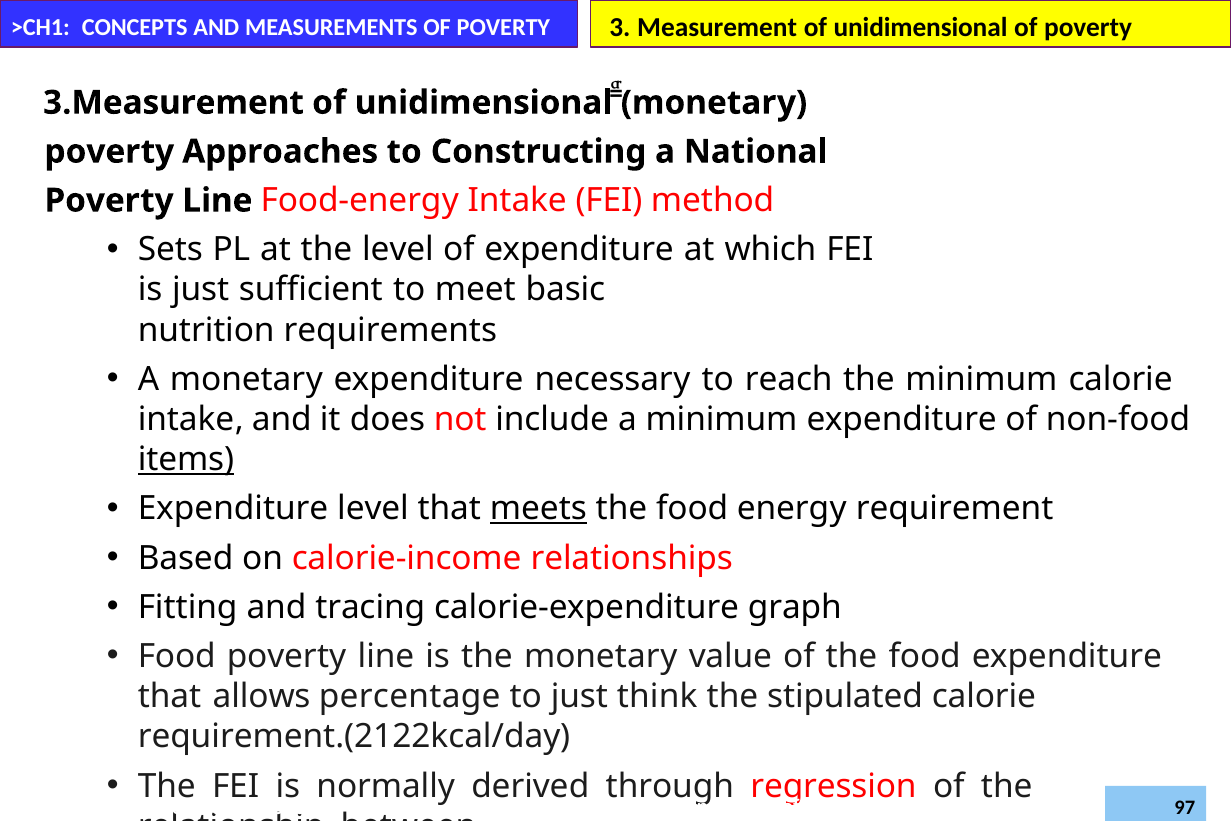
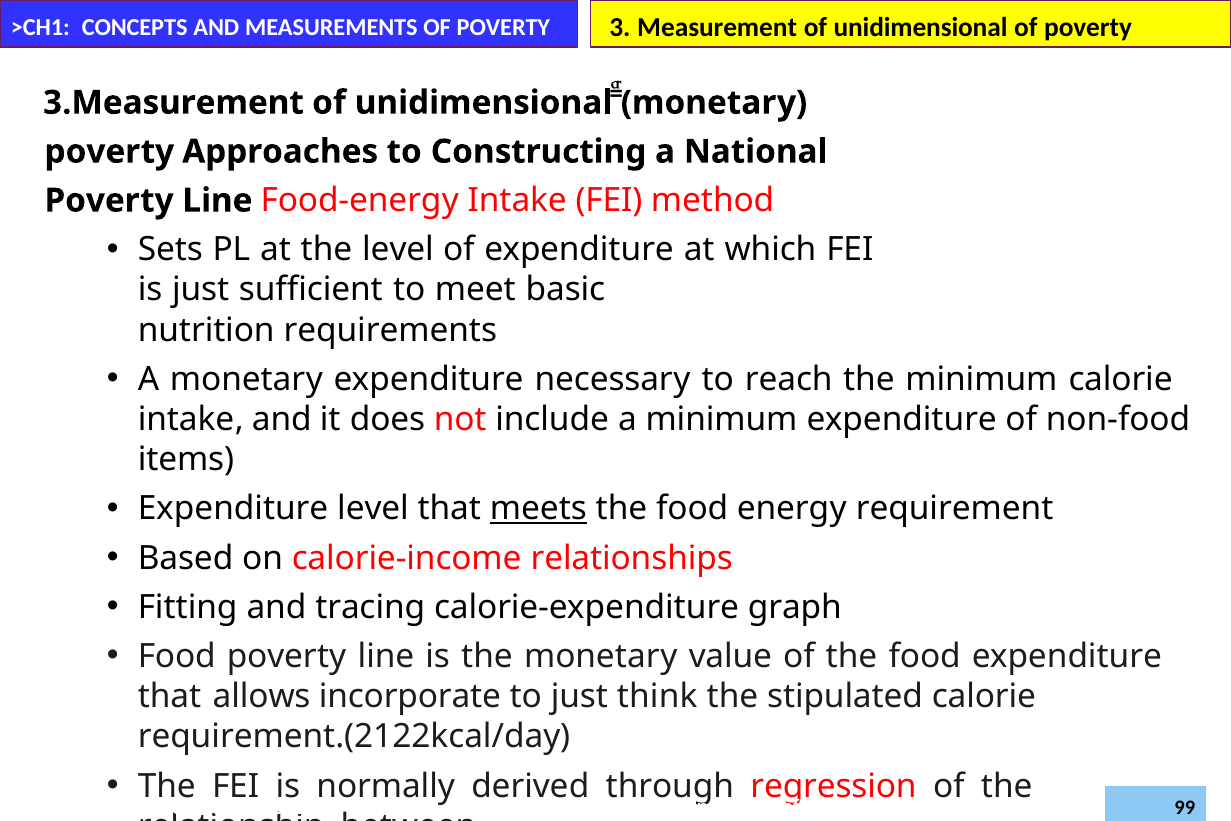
items underline: present -> none
percentage: percentage -> incorporate
97: 97 -> 99
